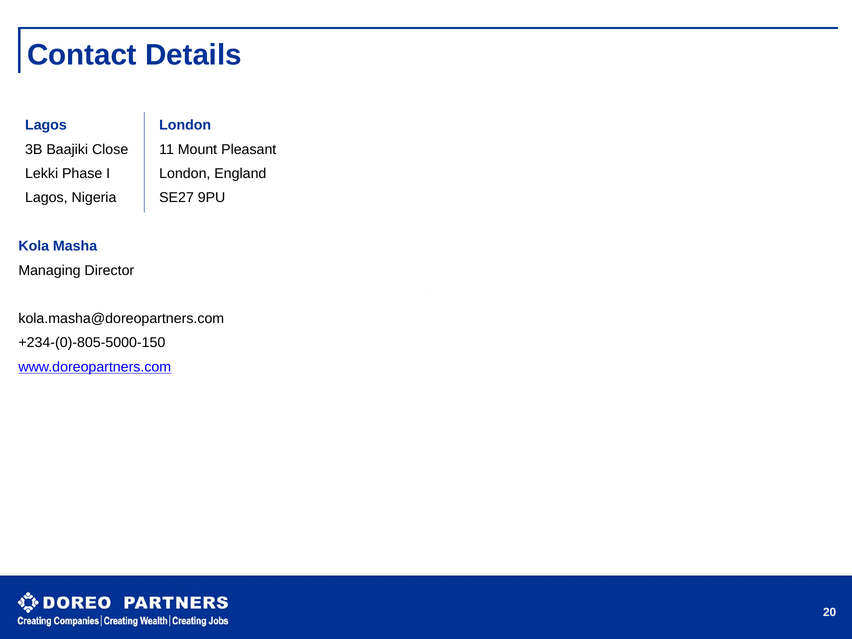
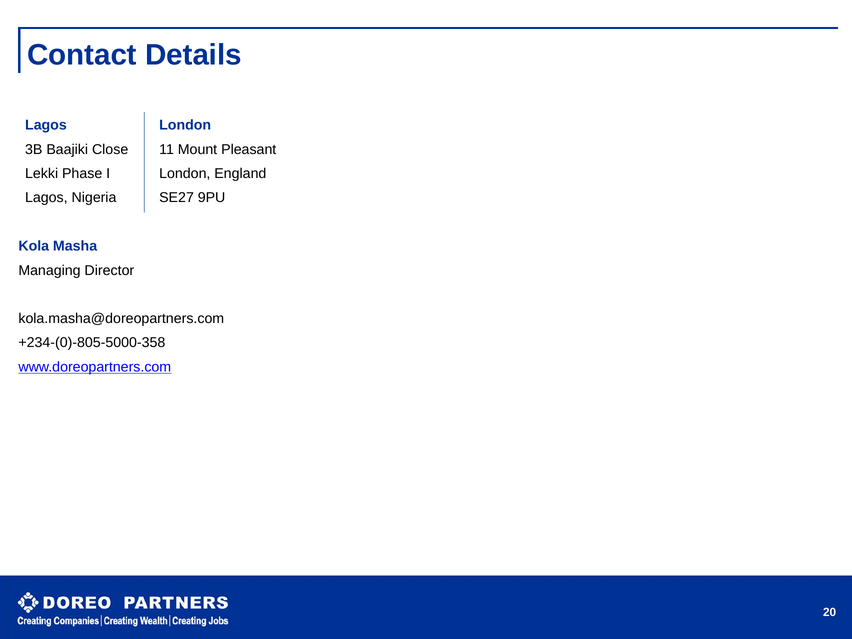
+234-(0)-805-5000-150: +234-(0)-805-5000-150 -> +234-(0)-805-5000-358
